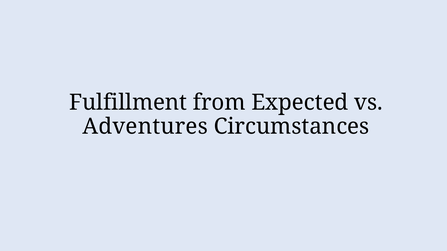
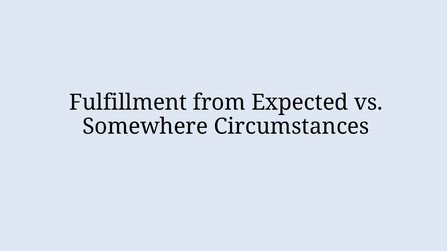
Adventures: Adventures -> Somewhere
